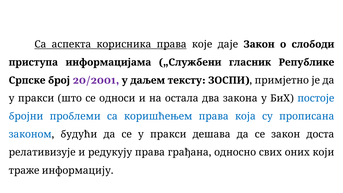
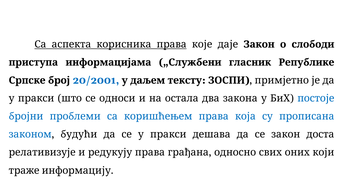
20/2001 colour: purple -> blue
